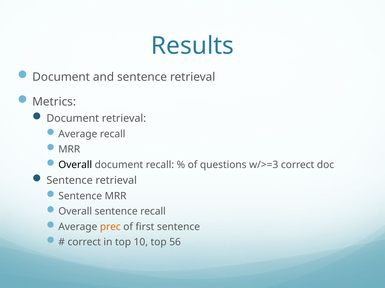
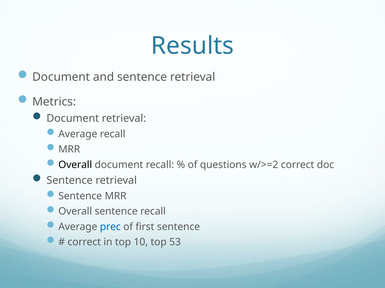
w/>=3: w/>=3 -> w/>=2
prec colour: orange -> blue
56: 56 -> 53
